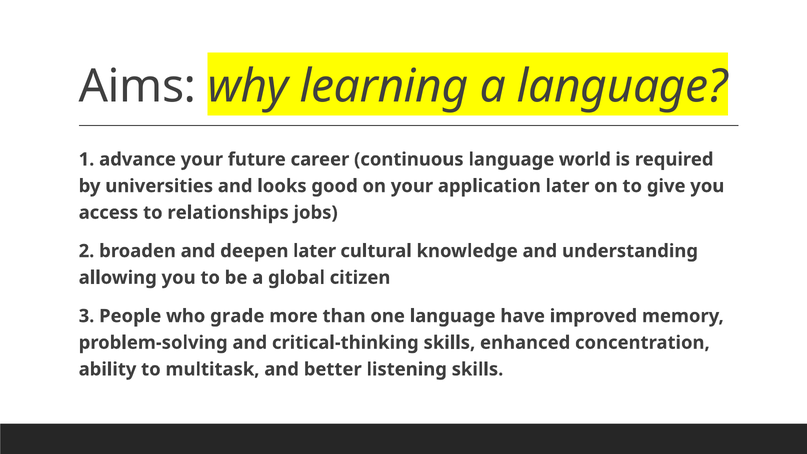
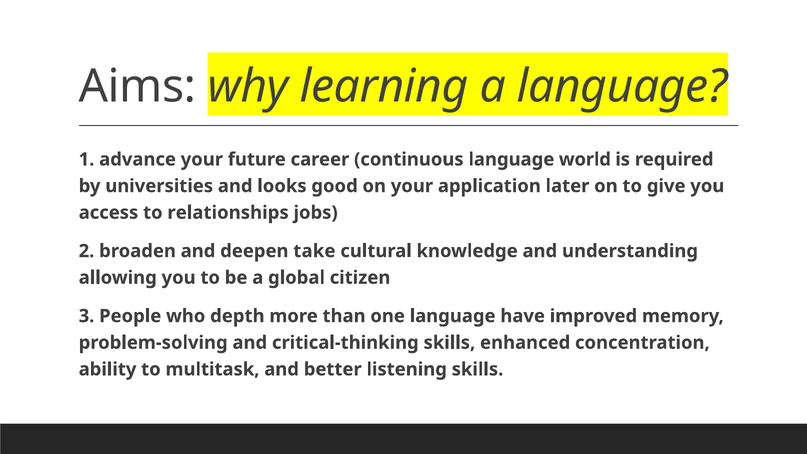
deepen later: later -> take
grade: grade -> depth
